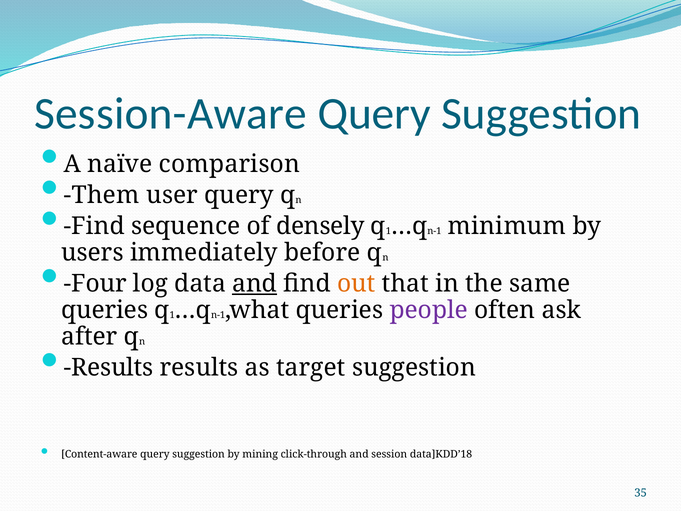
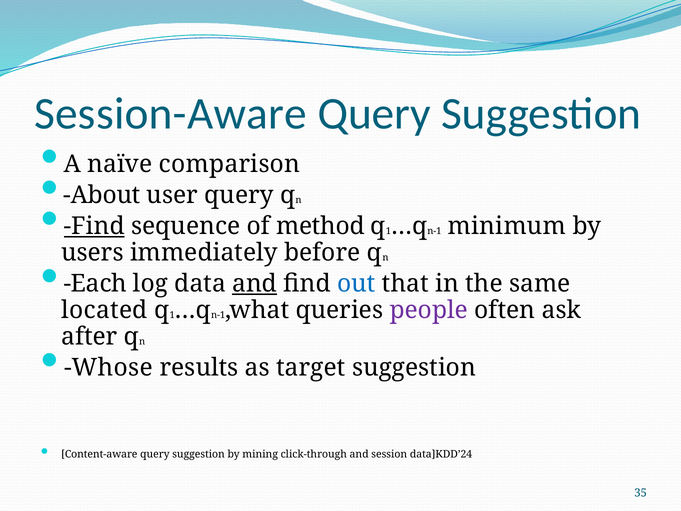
Them: Them -> About
Find at (94, 226) underline: none -> present
densely: densely -> method
Four: Four -> Each
out colour: orange -> blue
queries at (105, 310): queries -> located
Results at (109, 367): Results -> Whose
data]KDD’18: data]KDD’18 -> data]KDD’24
